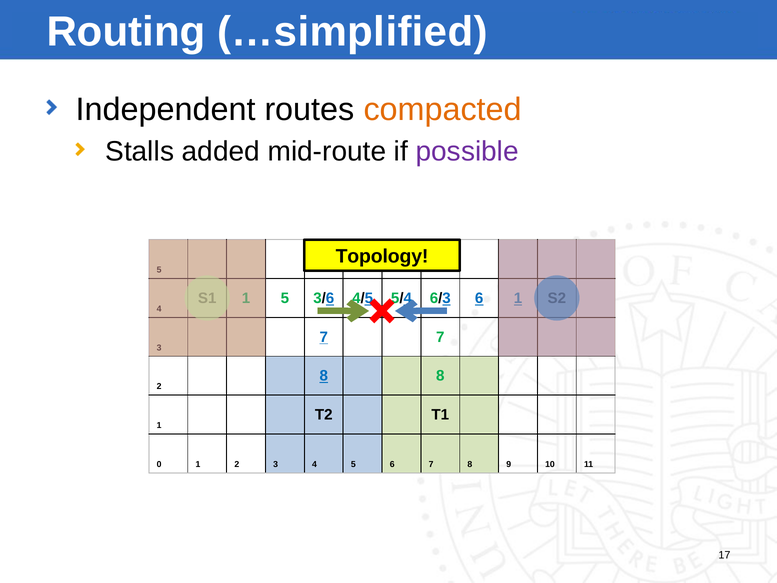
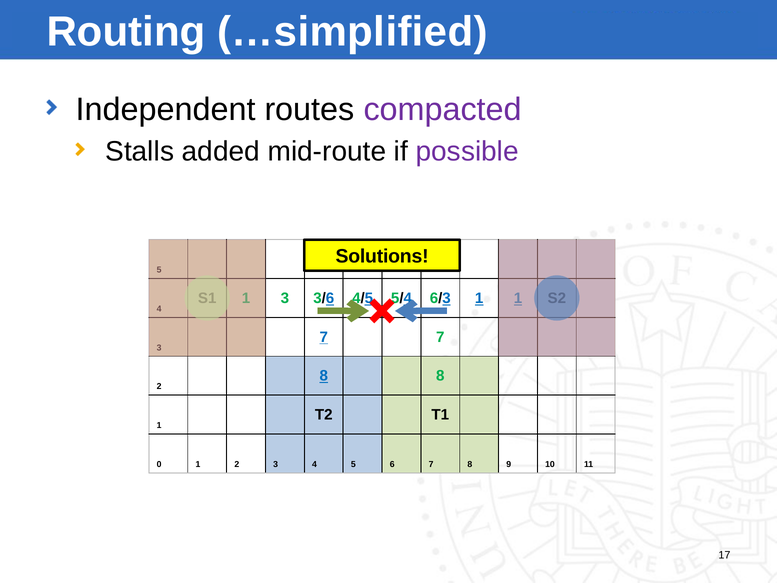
compacted colour: orange -> purple
Topology: Topology -> Solutions
5 at (285, 298): 5 -> 3
6/3 6: 6 -> 1
